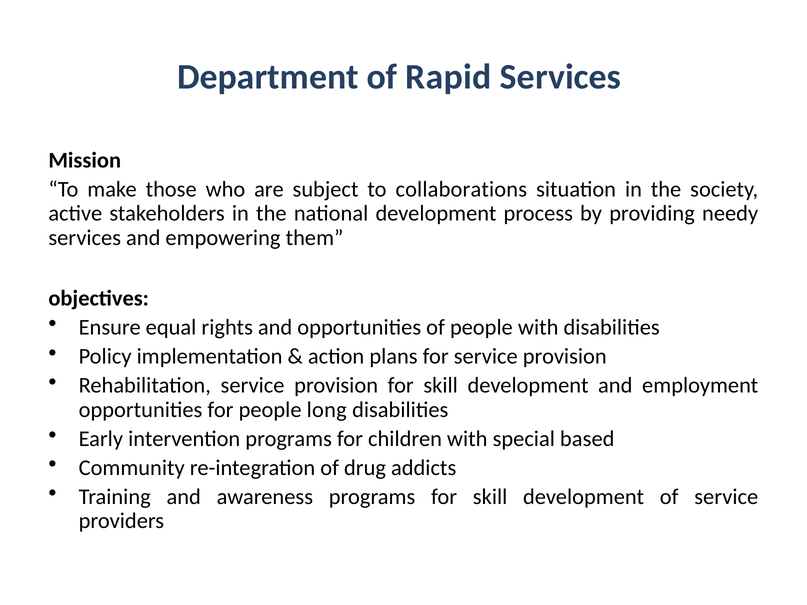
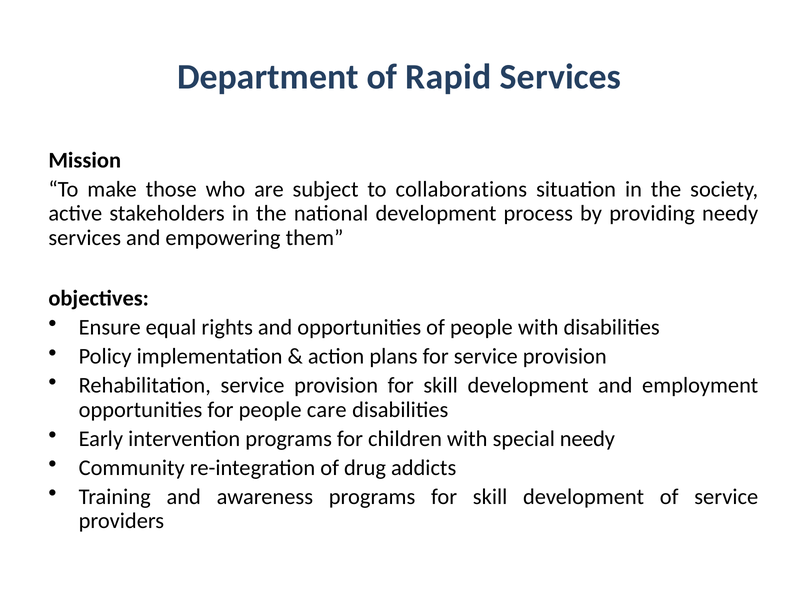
long: long -> care
special based: based -> needy
